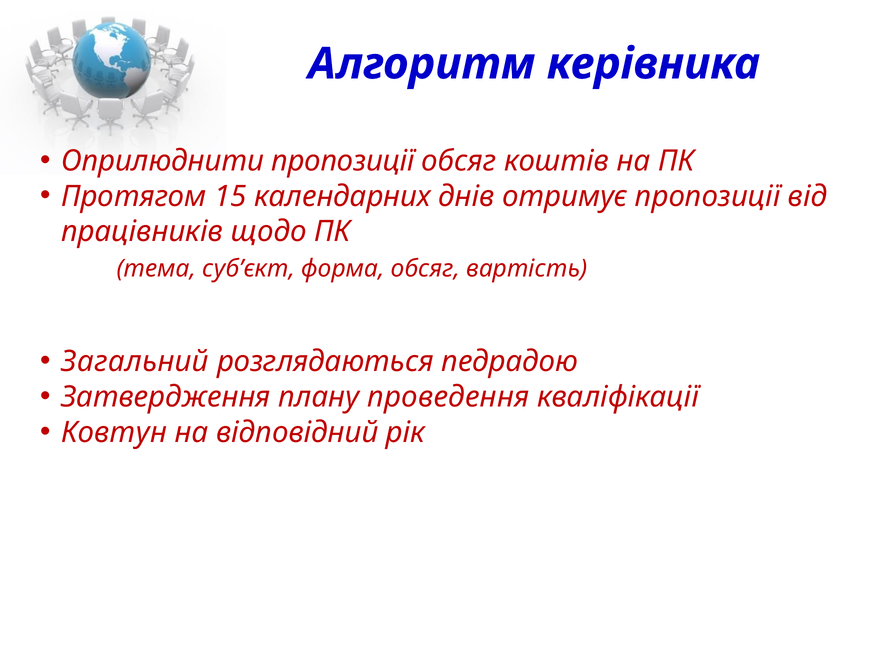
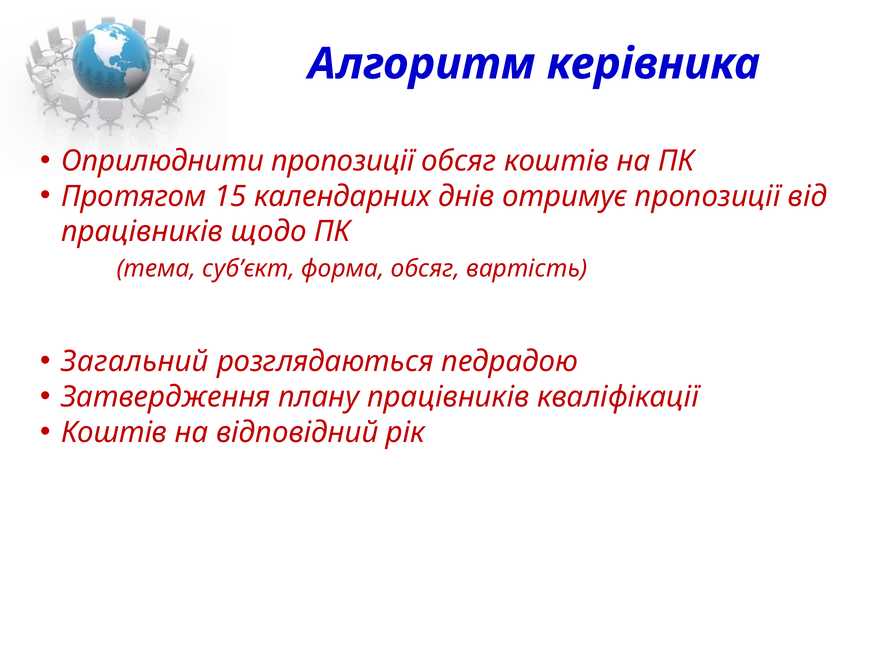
плану проведення: проведення -> працівників
Ковтун at (114, 433): Ковтун -> Коштів
